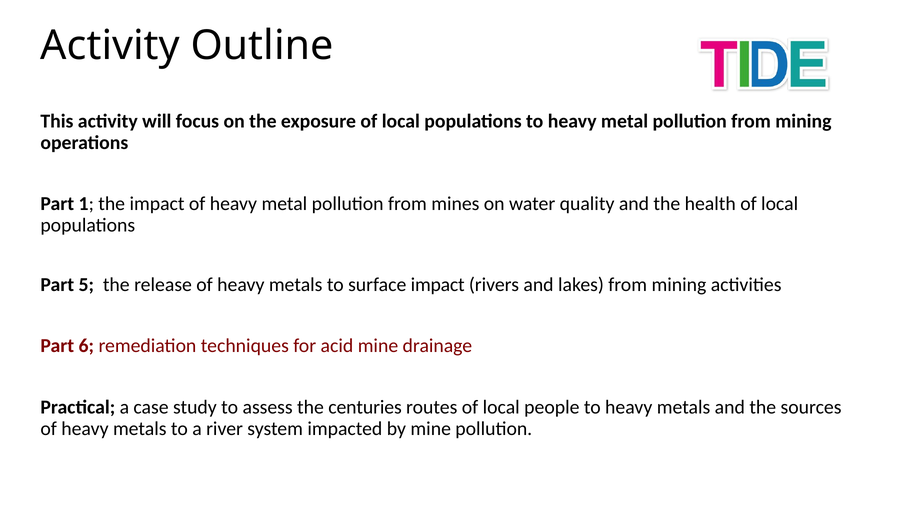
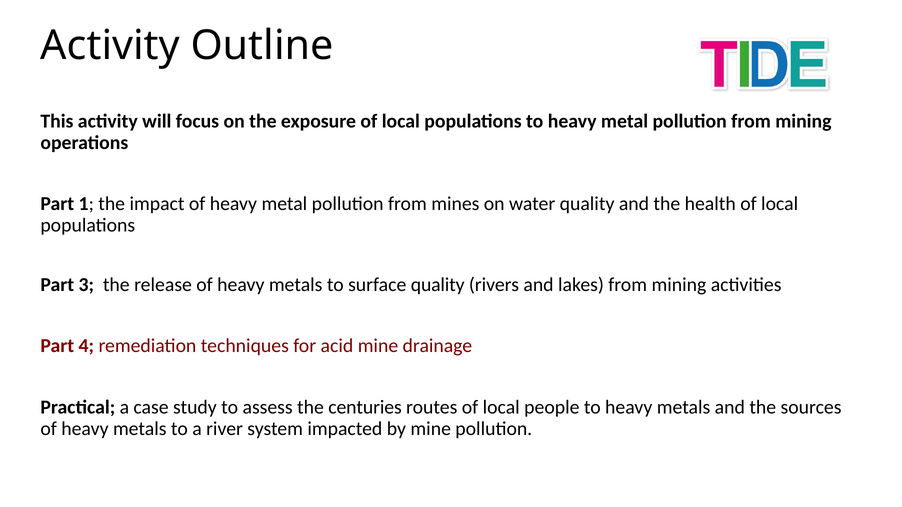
5: 5 -> 3
surface impact: impact -> quality
6: 6 -> 4
